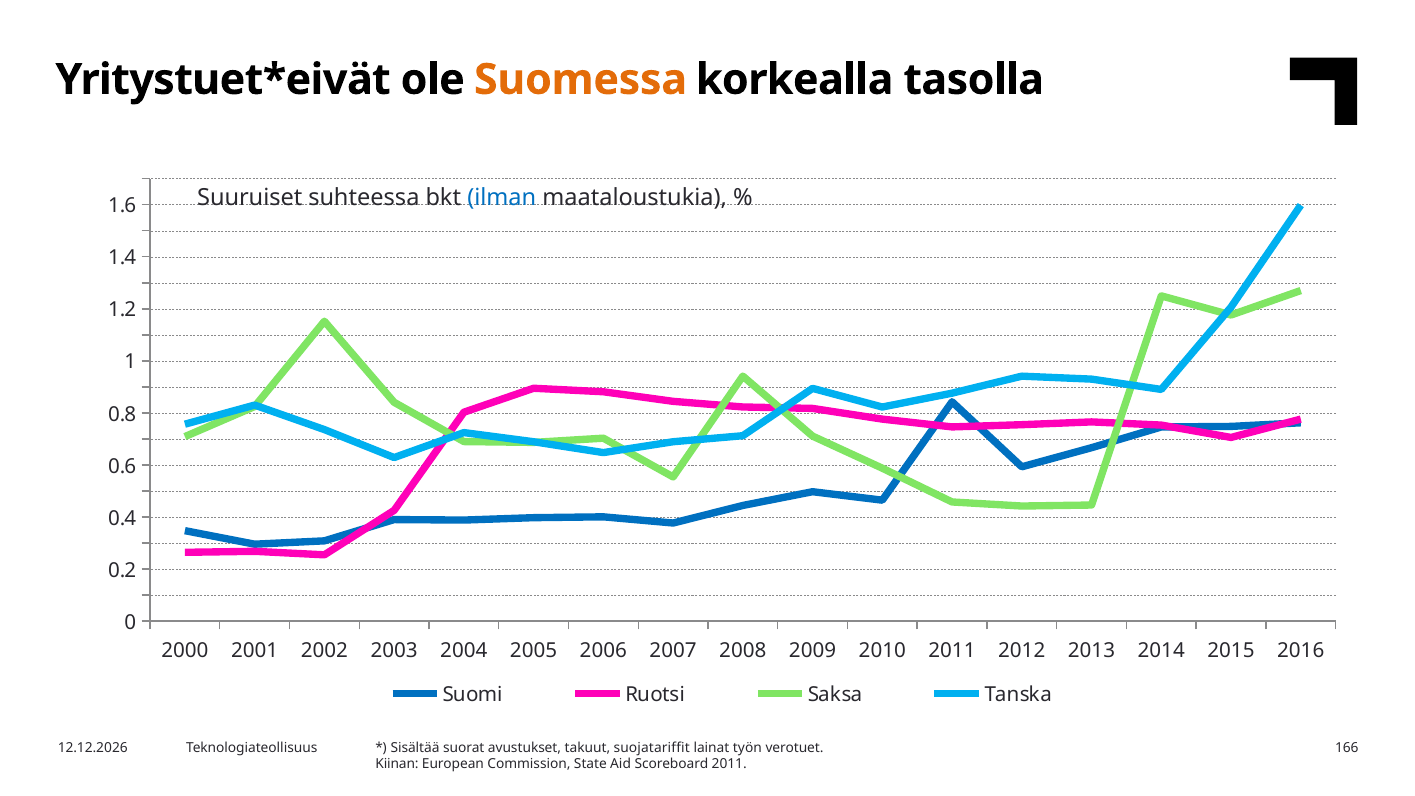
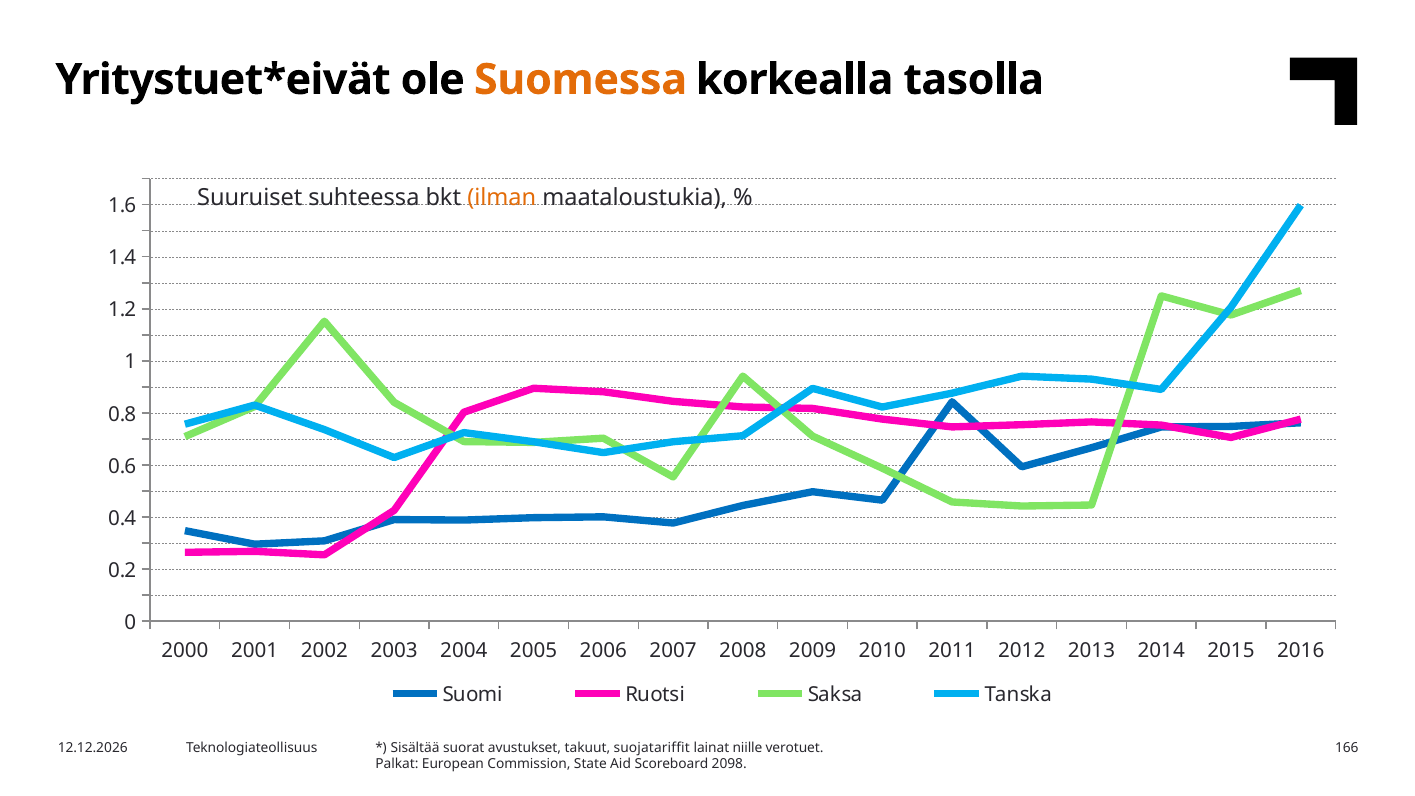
ilman colour: blue -> orange
työn: työn -> niille
Kiinan: Kiinan -> Palkat
Scoreboard 2011: 2011 -> 2098
